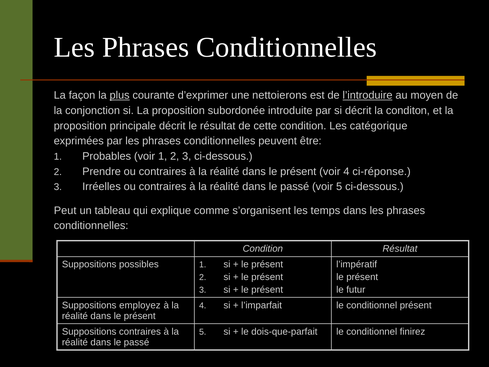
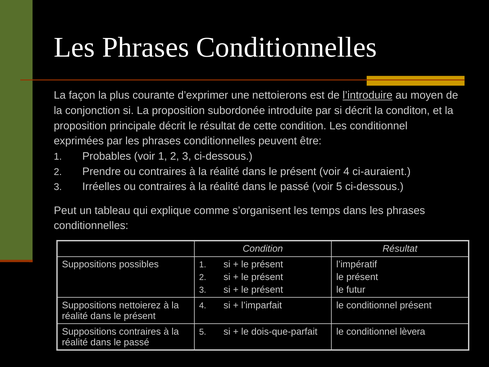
plus underline: present -> none
Les catégorique: catégorique -> conditionnel
ci-réponse: ci-réponse -> ci-auraient
employez: employez -> nettoierez
finirez: finirez -> lèvera
